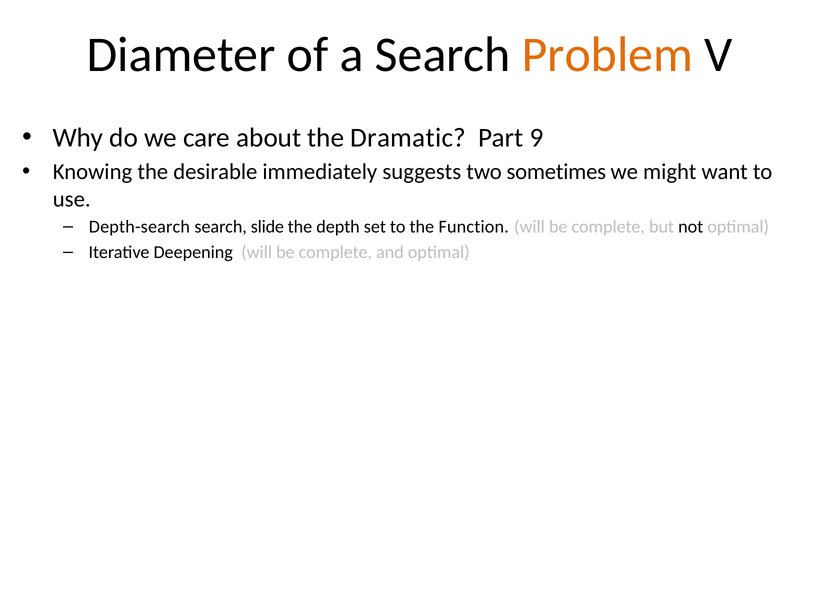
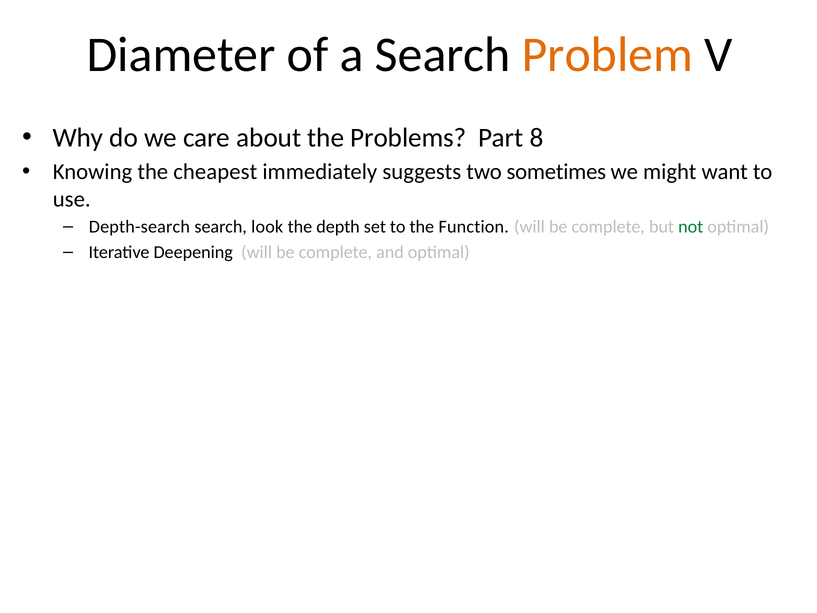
Dramatic: Dramatic -> Problems
9: 9 -> 8
desirable: desirable -> cheapest
slide: slide -> look
not colour: black -> green
